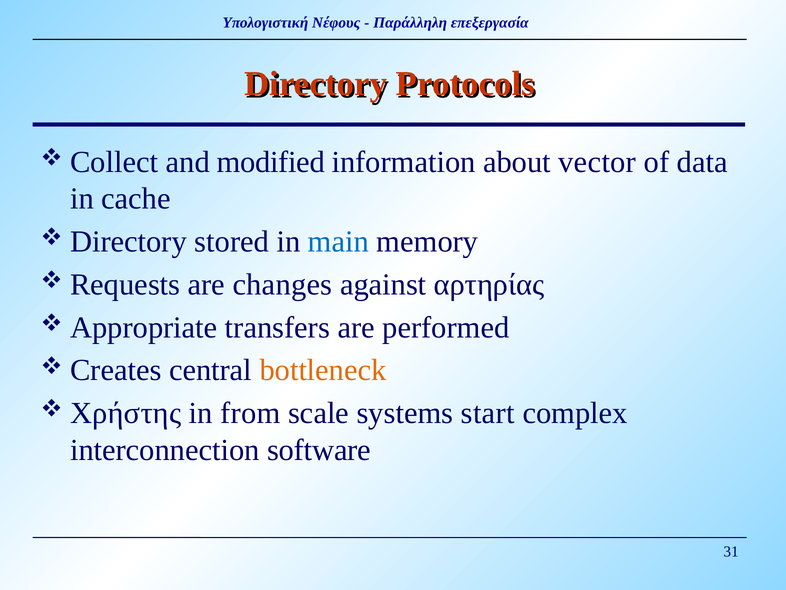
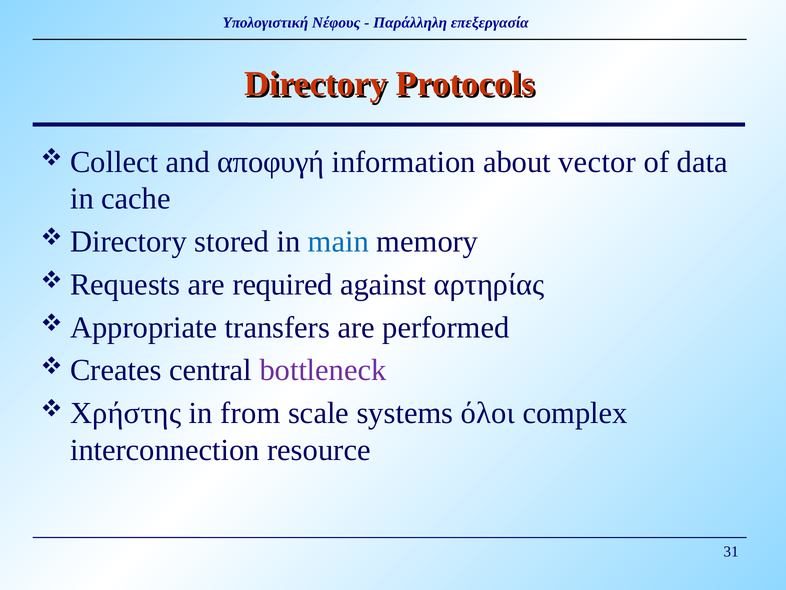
modified: modified -> αποφυγή
changes: changes -> required
bottleneck colour: orange -> purple
start: start -> όλοι
software: software -> resource
